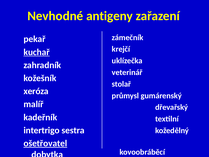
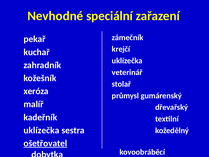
antigeny: antigeny -> speciální
kuchař underline: present -> none
intertrigo at (42, 130): intertrigo -> uklízečka
